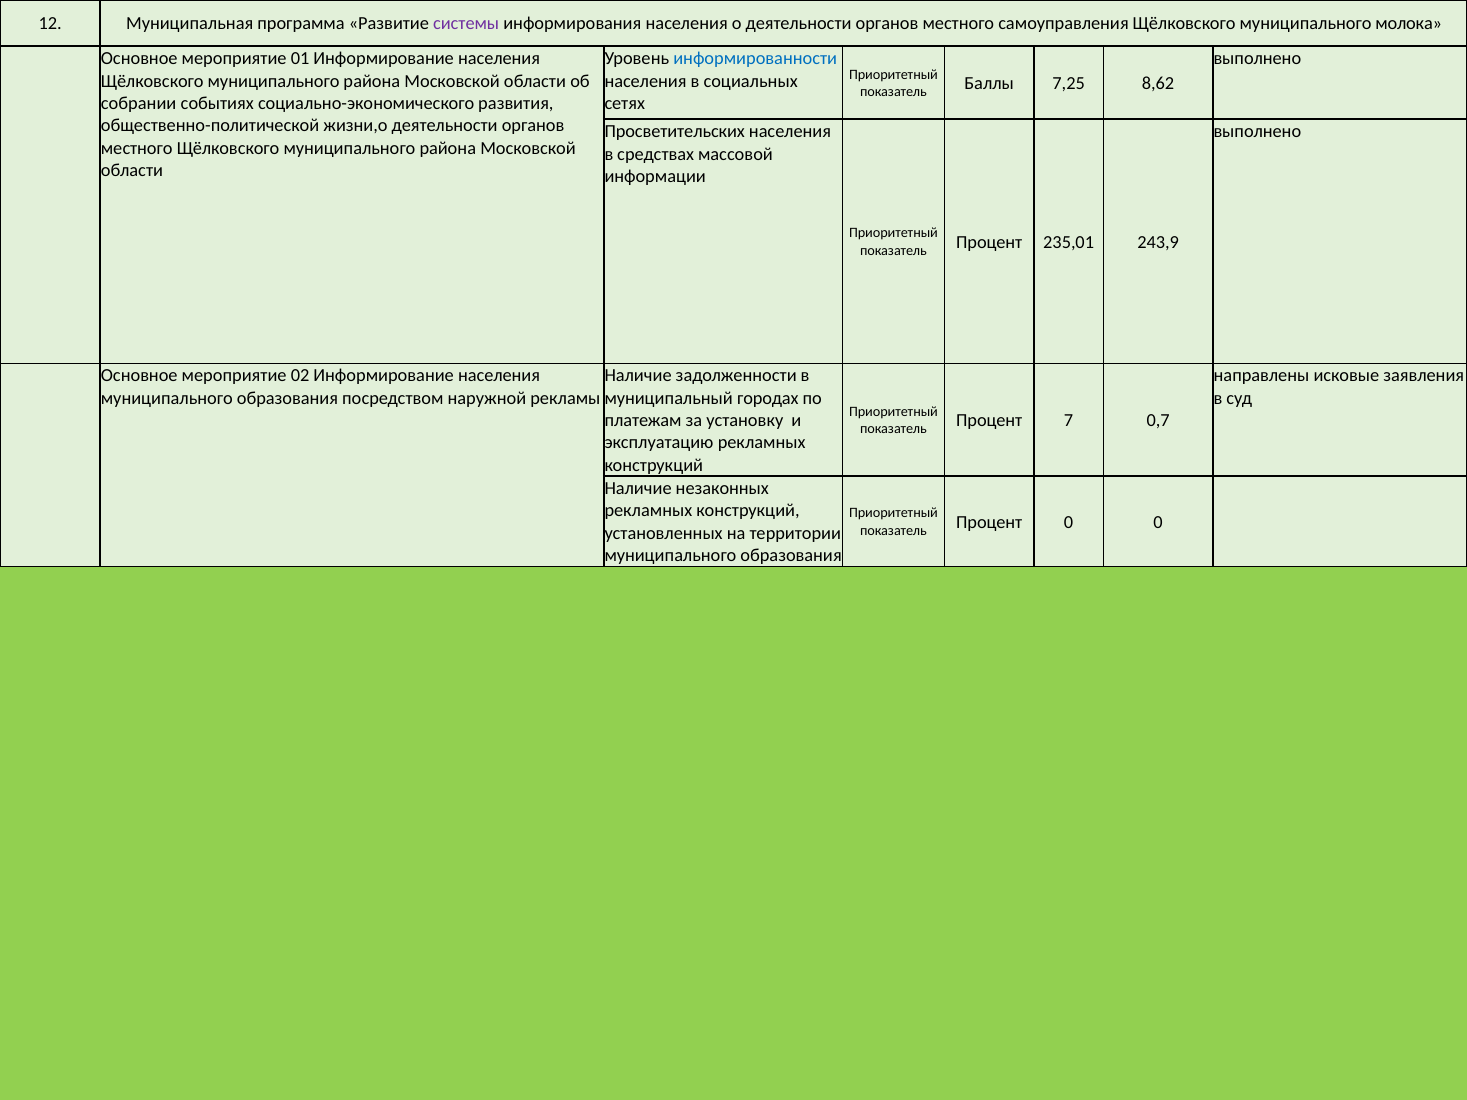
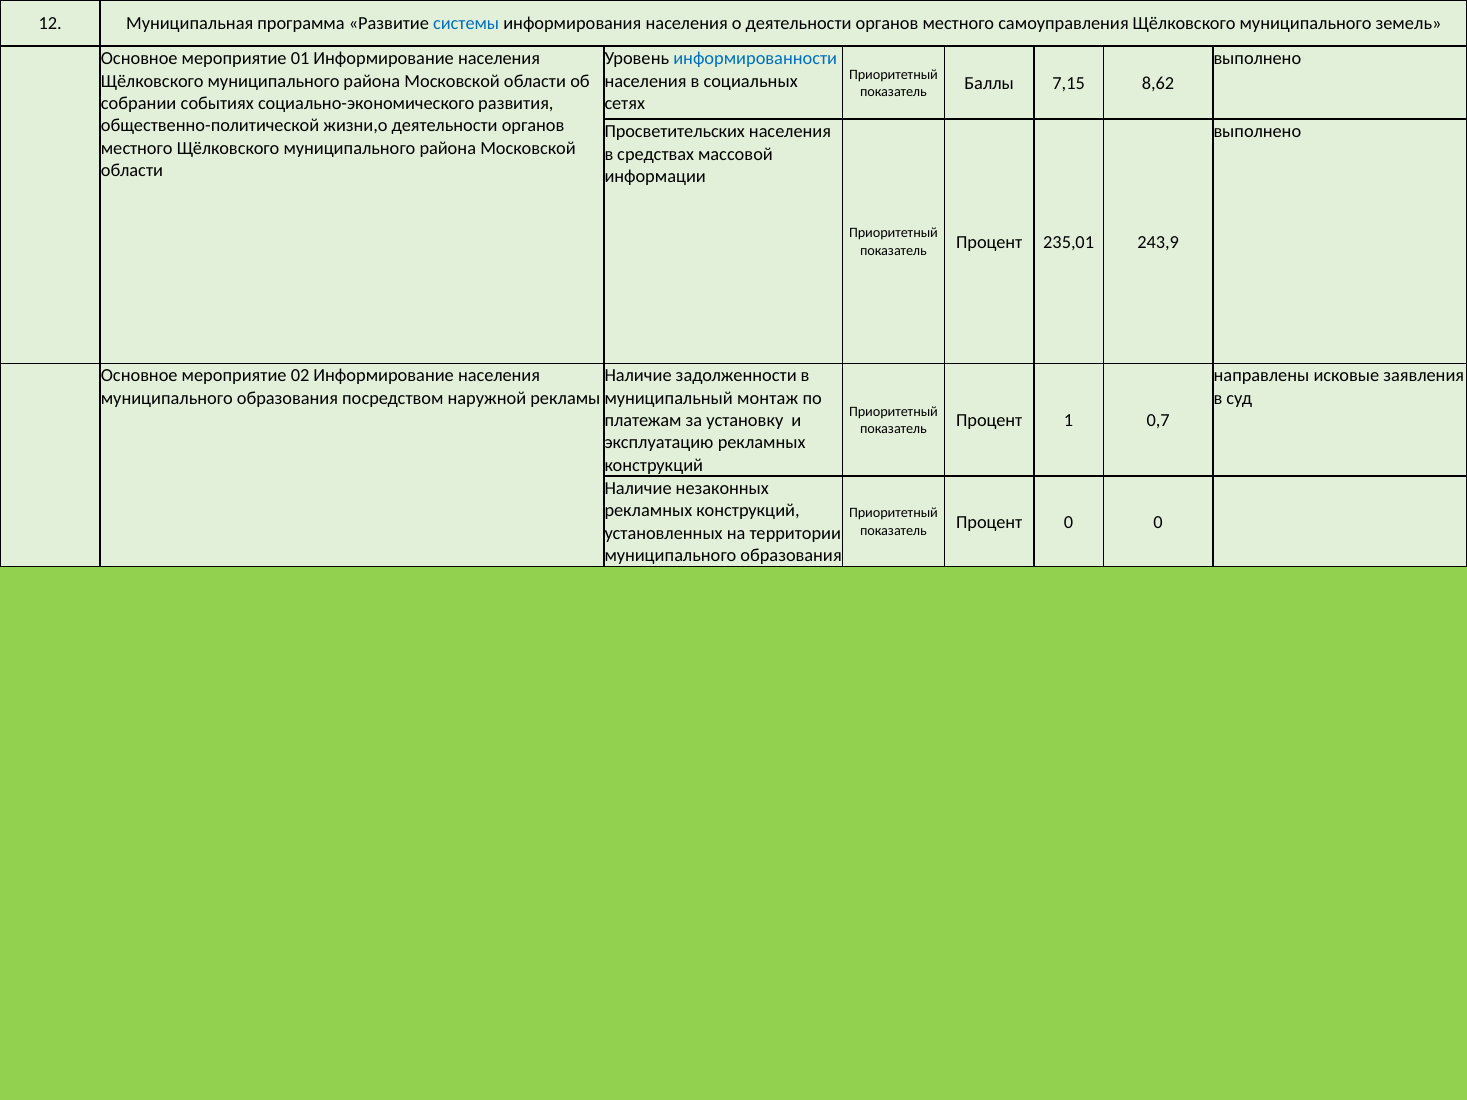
системы colour: purple -> blue
молока: молока -> земель
7,25: 7,25 -> 7,15
городах: городах -> монтаж
7: 7 -> 1
